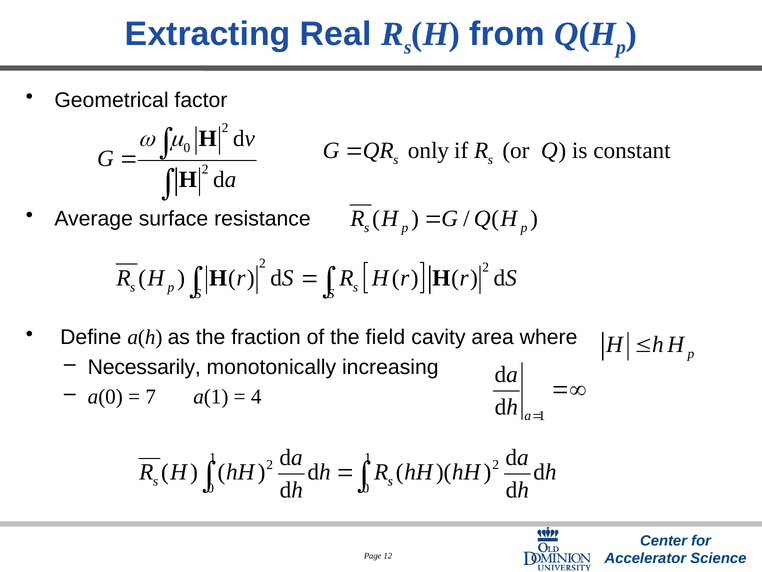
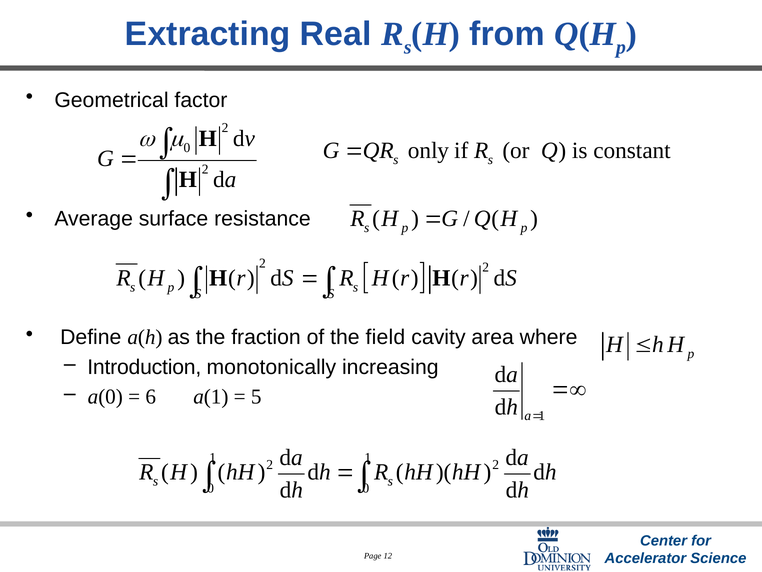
Necessarily: Necessarily -> Introduction
7: 7 -> 6
4: 4 -> 5
